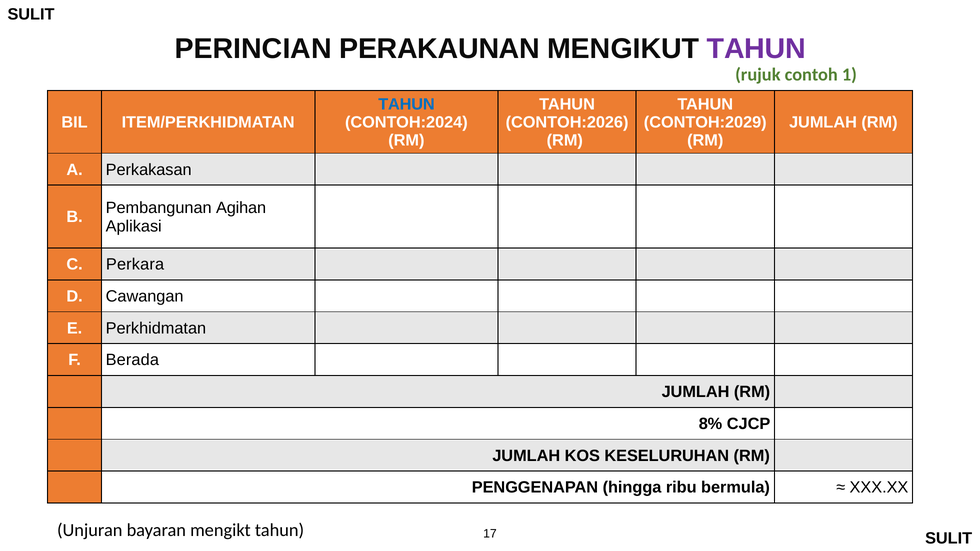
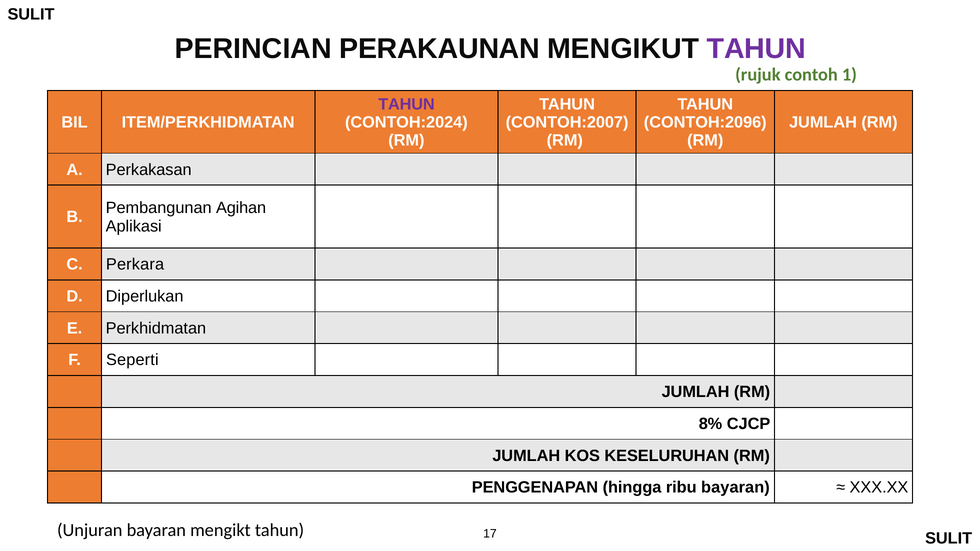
TAHUN at (406, 104) colour: blue -> purple
CONTOH:2026: CONTOH:2026 -> CONTOH:2007
CONTOH:2029: CONTOH:2029 -> CONTOH:2096
Cawangan: Cawangan -> Diperlukan
Berada: Berada -> Seperti
ribu bermula: bermula -> bayaran
